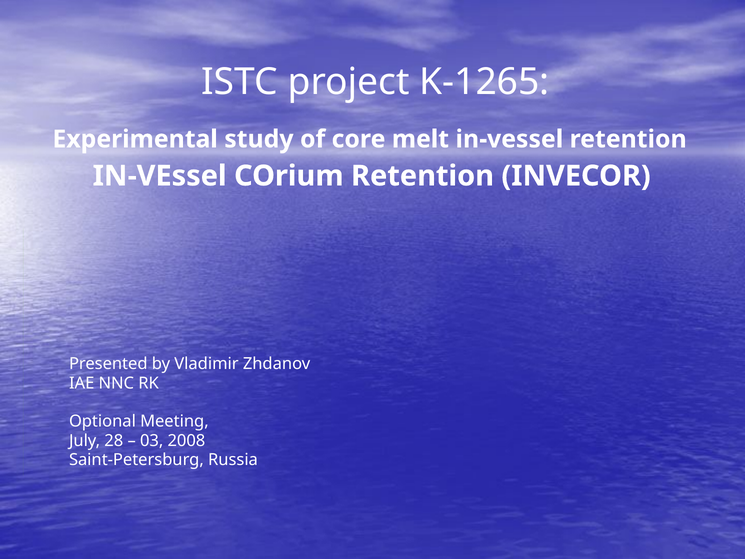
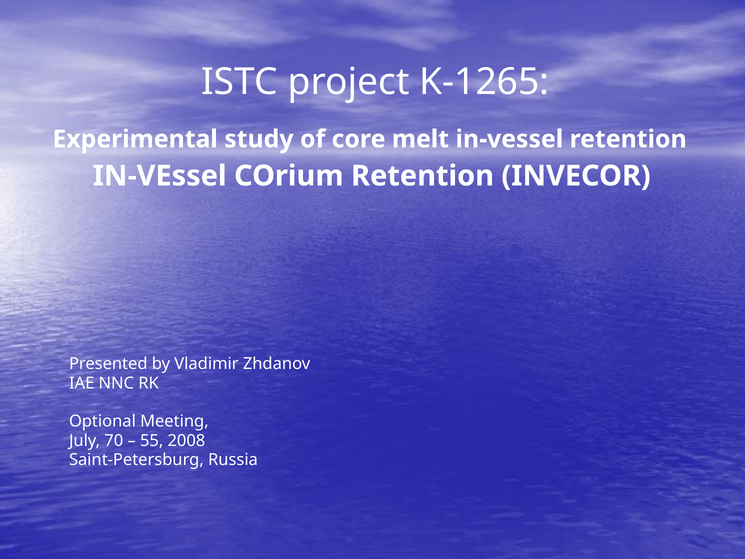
28: 28 -> 70
03: 03 -> 55
